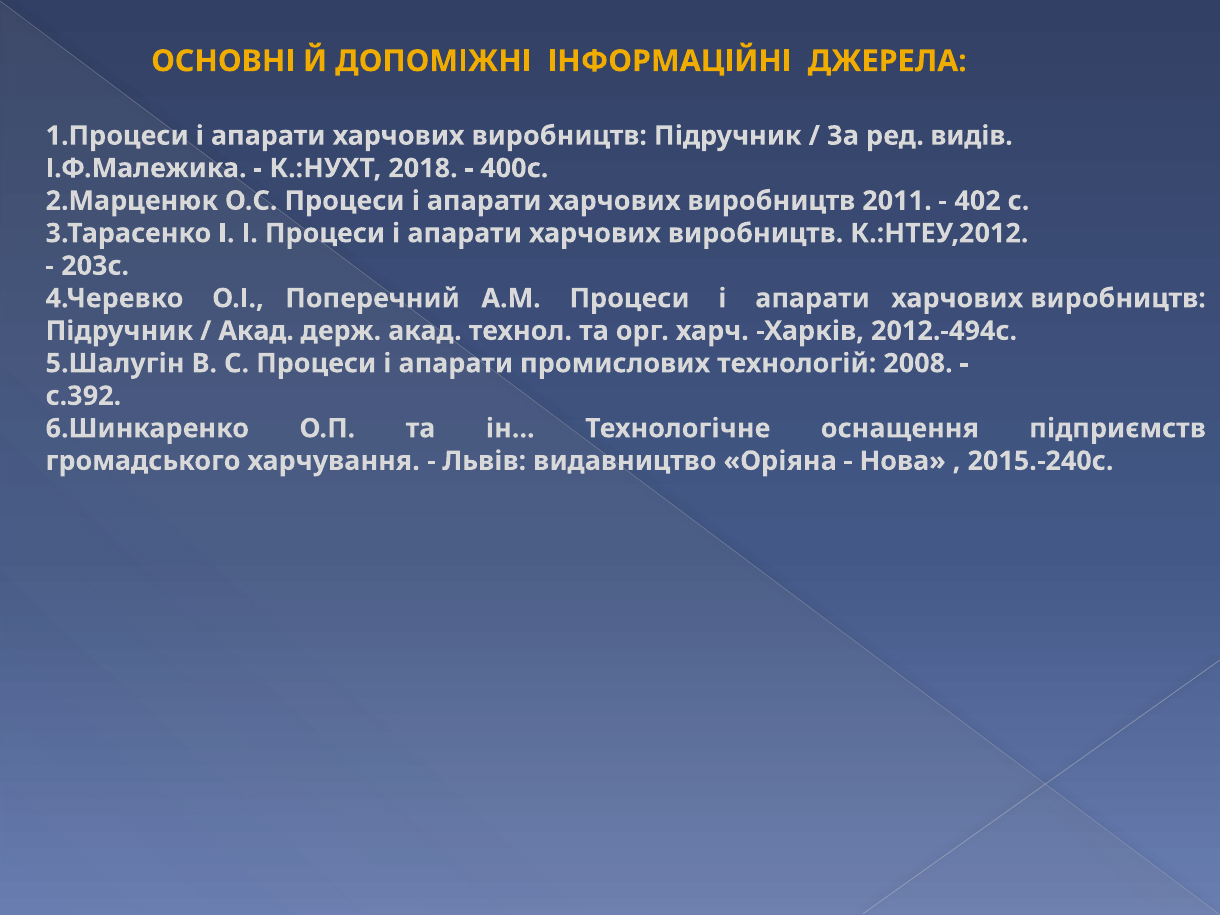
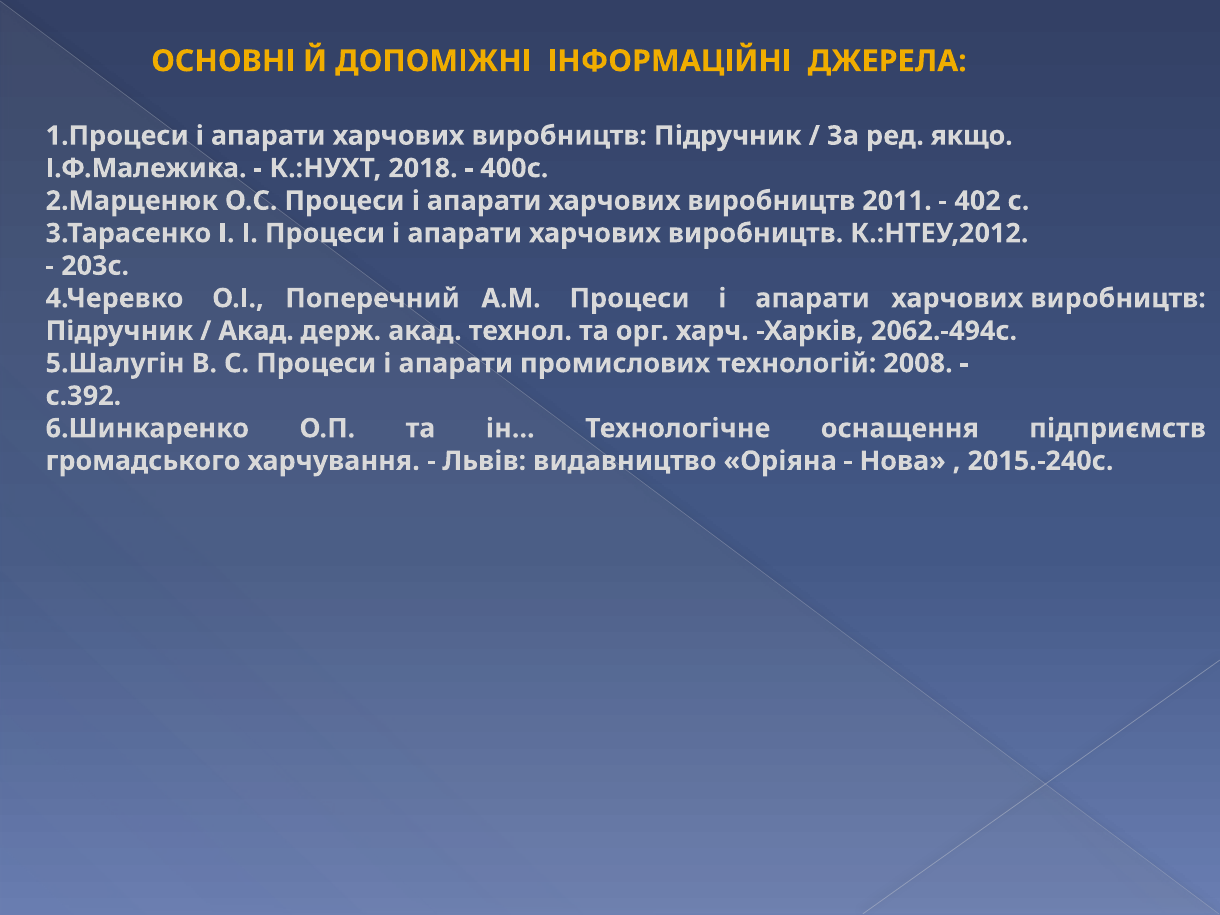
видів: видів -> якщо
2012.-494с: 2012.-494с -> 2062.-494с
